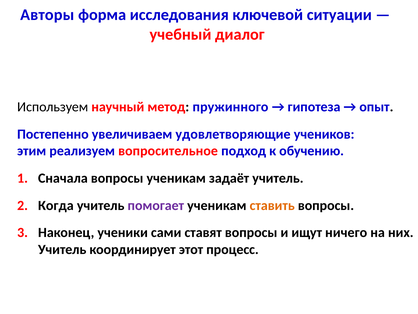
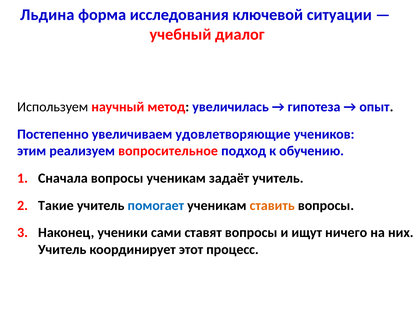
Авторы: Авторы -> Льдина
пружинного: пружинного -> увеличилась
Когда: Когда -> Такие
помогает colour: purple -> blue
